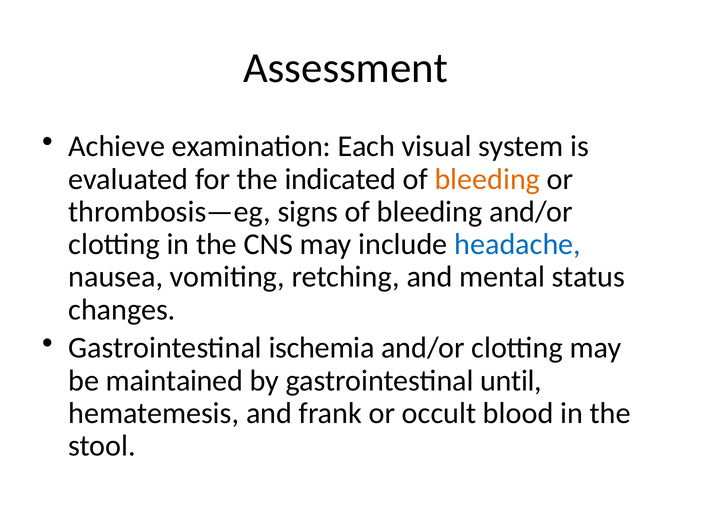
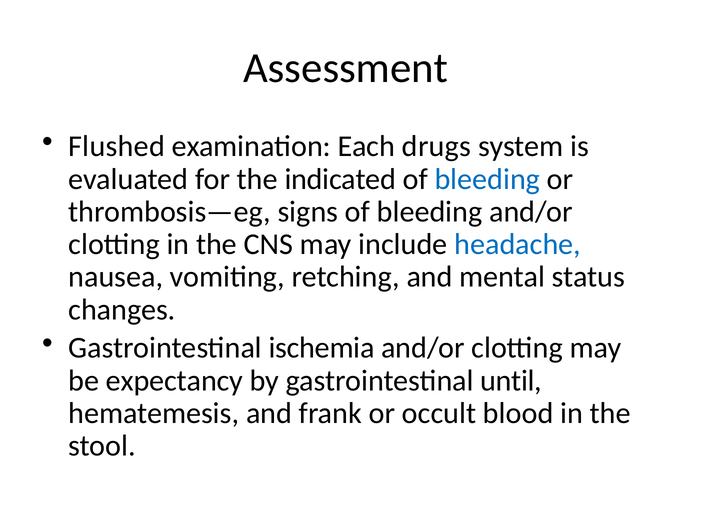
Achieve: Achieve -> Flushed
visual: visual -> drugs
bleeding at (487, 179) colour: orange -> blue
maintained: maintained -> expectancy
